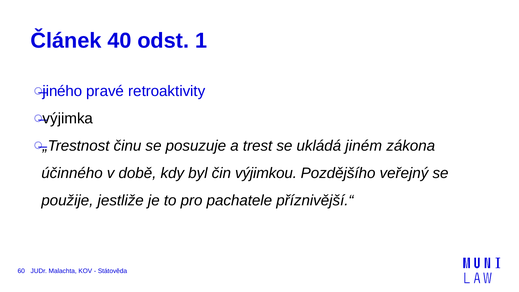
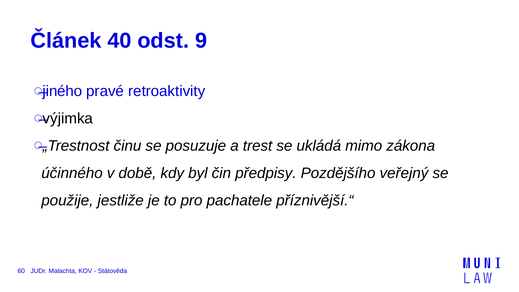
1: 1 -> 9
jiném: jiném -> mimo
výjimkou: výjimkou -> předpisy
